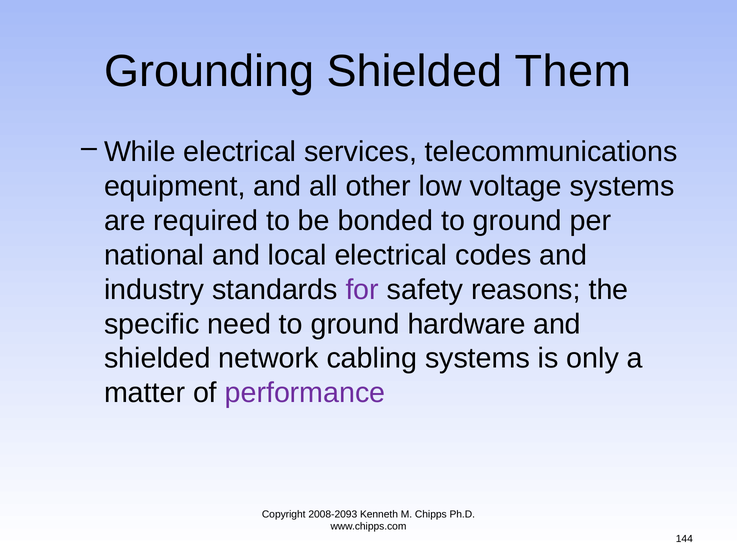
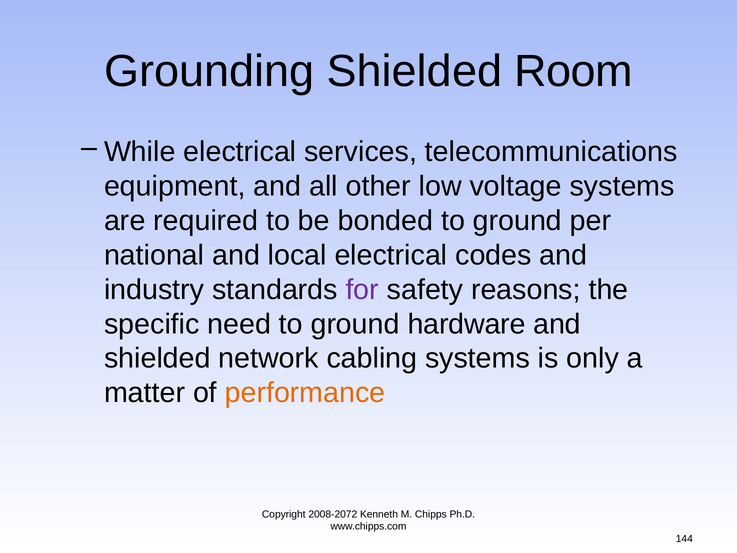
Them: Them -> Room
performance colour: purple -> orange
2008-2093: 2008-2093 -> 2008-2072
